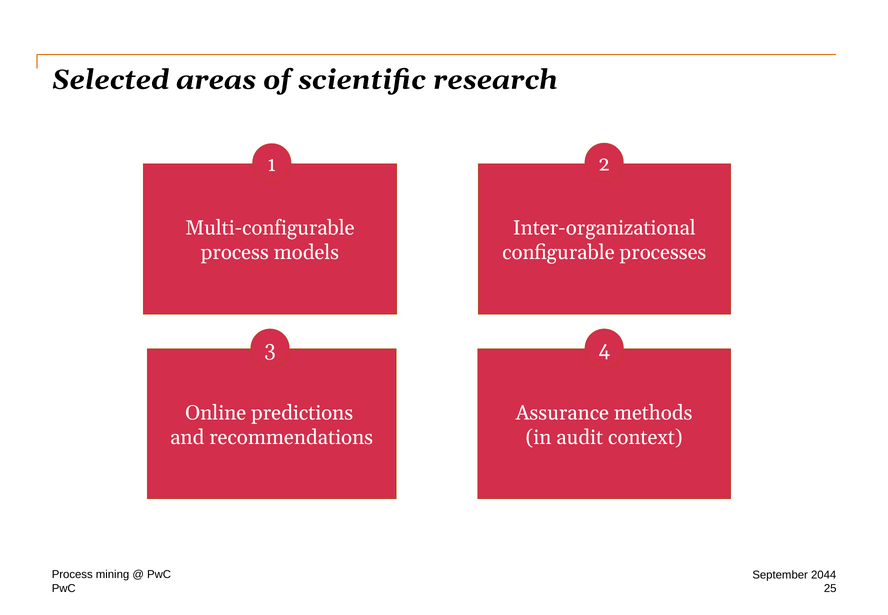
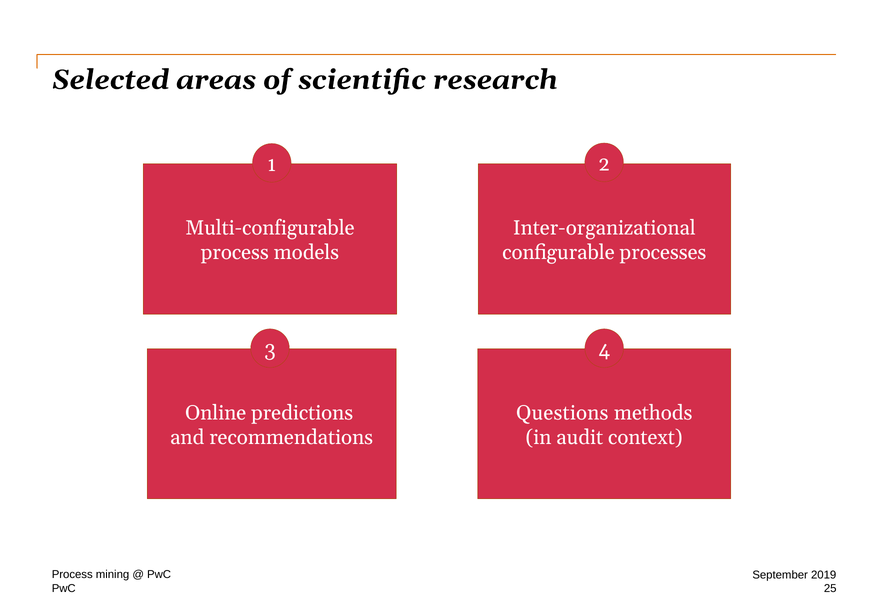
Assurance: Assurance -> Questions
2044: 2044 -> 2019
